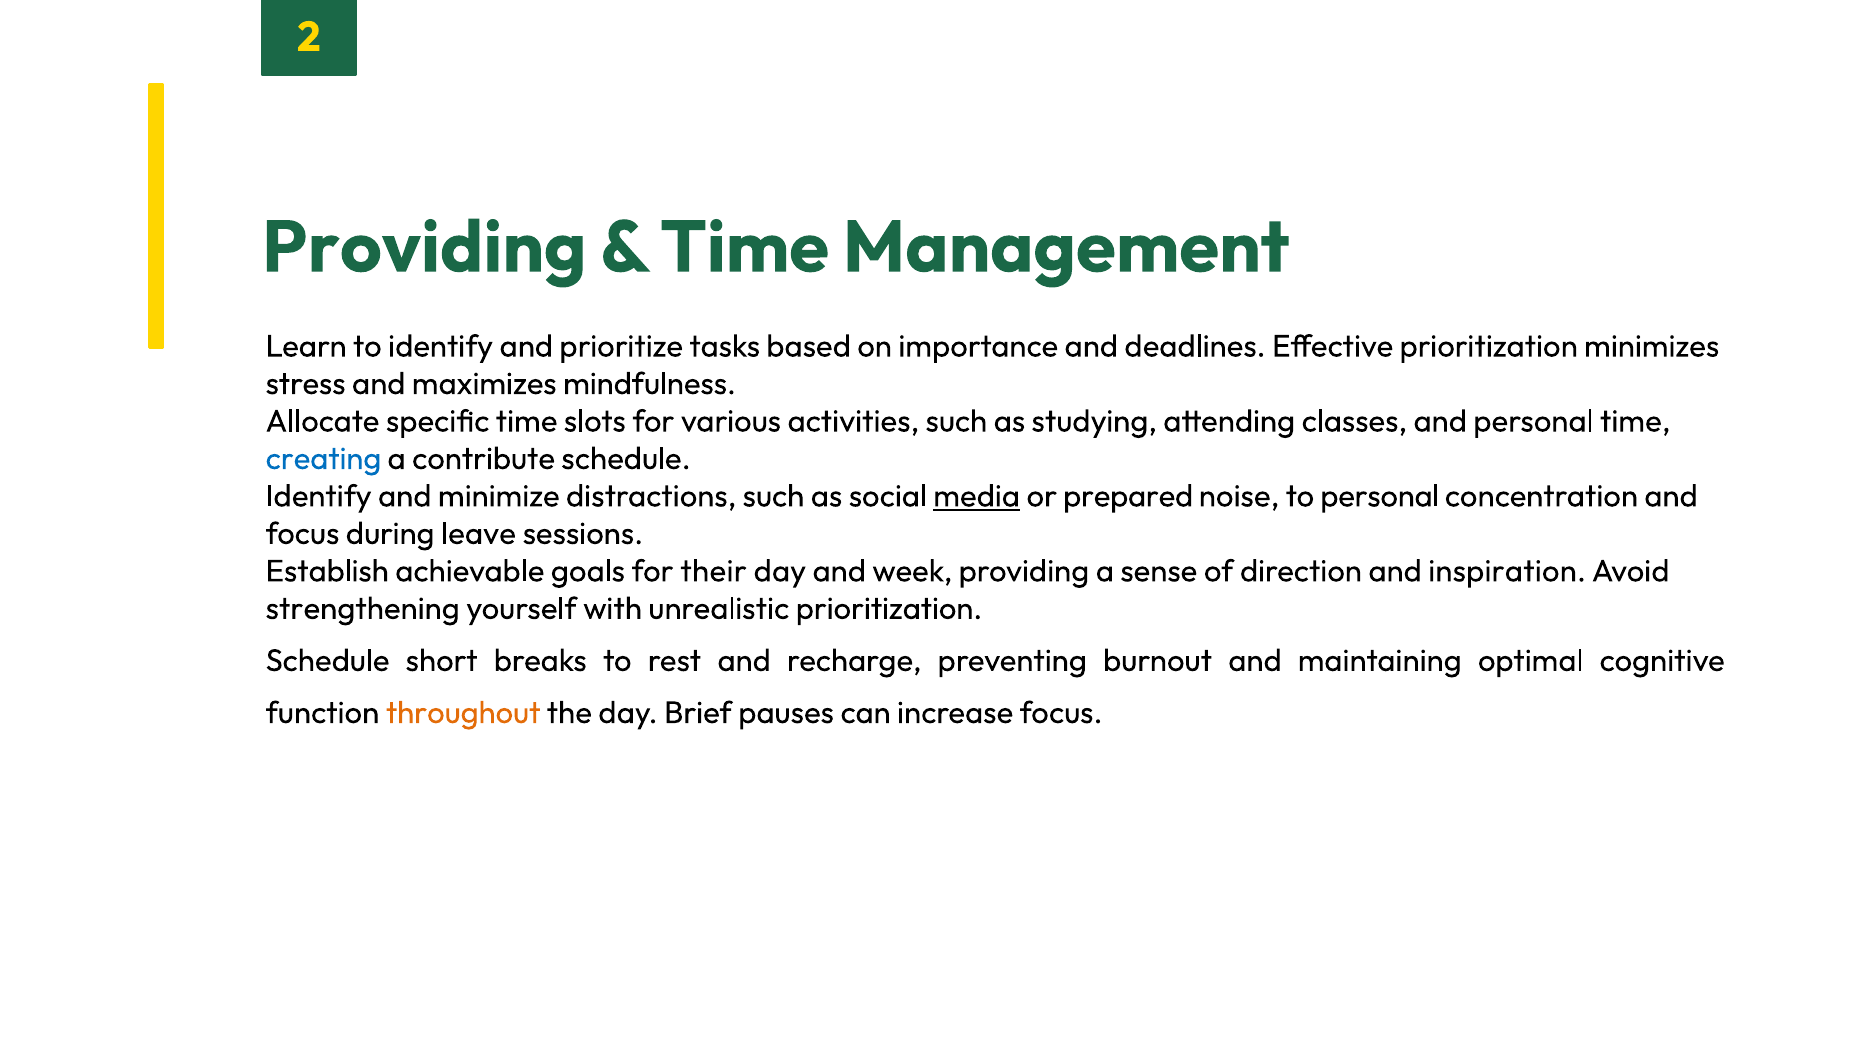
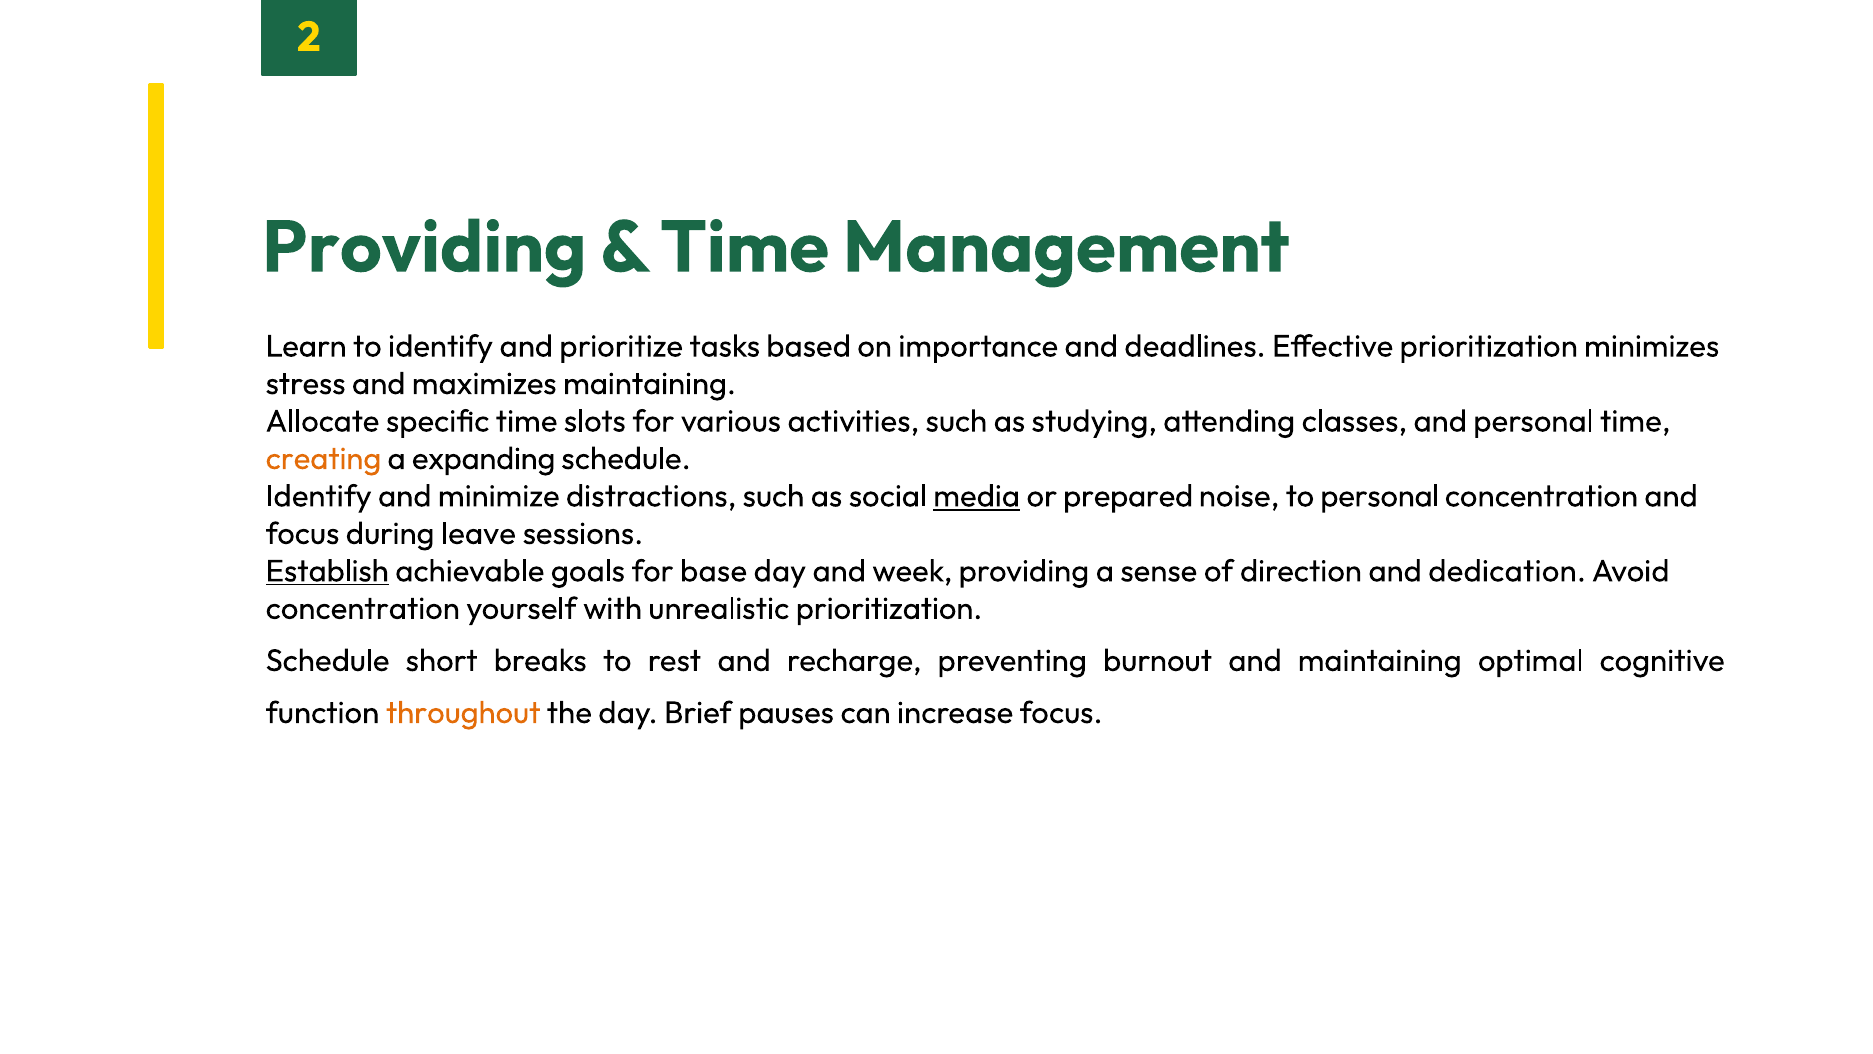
maximizes mindfulness: mindfulness -> maintaining
creating colour: blue -> orange
contribute: contribute -> expanding
Establish underline: none -> present
their: their -> base
inspiration: inspiration -> dedication
strengthening at (363, 608): strengthening -> concentration
